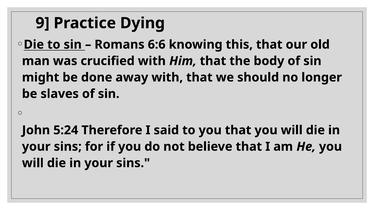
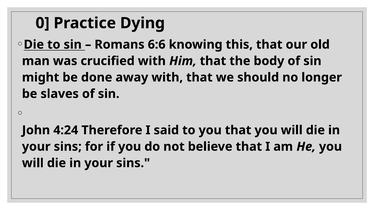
9: 9 -> 0
5:24: 5:24 -> 4:24
